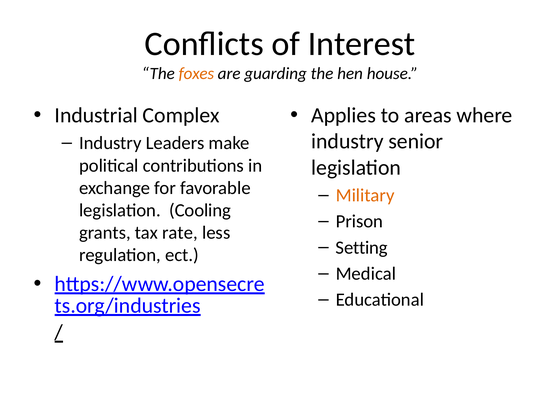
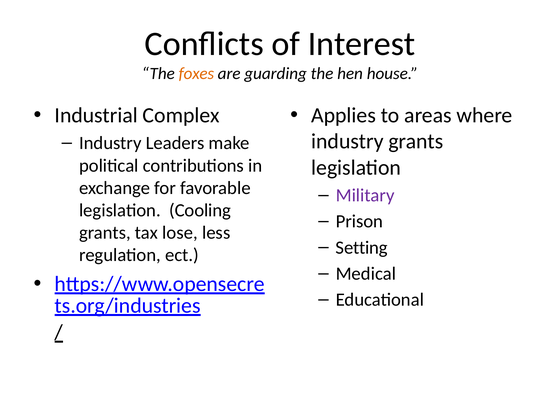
industry senior: senior -> grants
Military colour: orange -> purple
rate: rate -> lose
